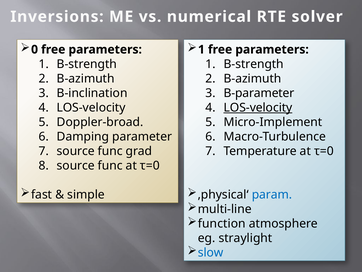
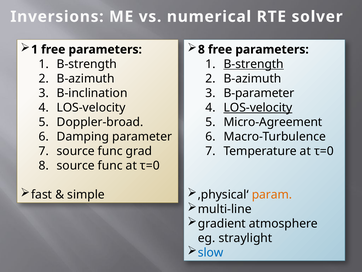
0 at (35, 49): 0 -> 1
1 at (201, 49): 1 -> 8
B-strength at (254, 64) underline: none -> present
Micro-Implement: Micro-Implement -> Micro-Agreement
param colour: blue -> orange
function: function -> gradient
